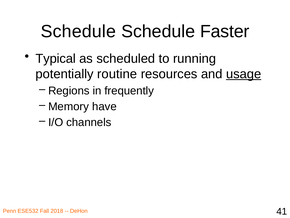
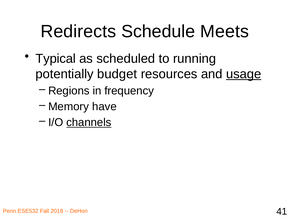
Schedule at (78, 31): Schedule -> Redirects
Faster: Faster -> Meets
routine: routine -> budget
frequently: frequently -> frequency
channels underline: none -> present
